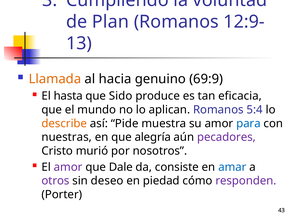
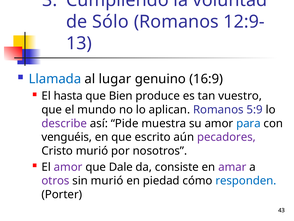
Plan: Plan -> Sólo
Llamada colour: orange -> blue
hacia: hacia -> lugar
69:9: 69:9 -> 16:9
Sido: Sido -> Bien
eficacia: eficacia -> vuestro
5:4: 5:4 -> 5:9
describe colour: orange -> purple
nuestras: nuestras -> venguéis
alegría: alegría -> escrito
amar colour: blue -> purple
sin deseo: deseo -> murió
responden colour: purple -> blue
